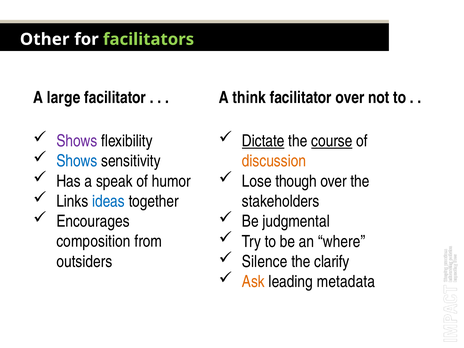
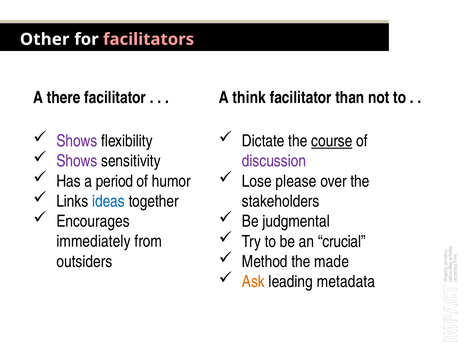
facilitators colour: light green -> pink
large: large -> there
facilitator over: over -> than
Dictate underline: present -> none
Shows at (77, 161) colour: blue -> purple
discussion colour: orange -> purple
speak: speak -> period
though: though -> please
where: where -> crucial
composition: composition -> immediately
Silence: Silence -> Method
clarify: clarify -> made
